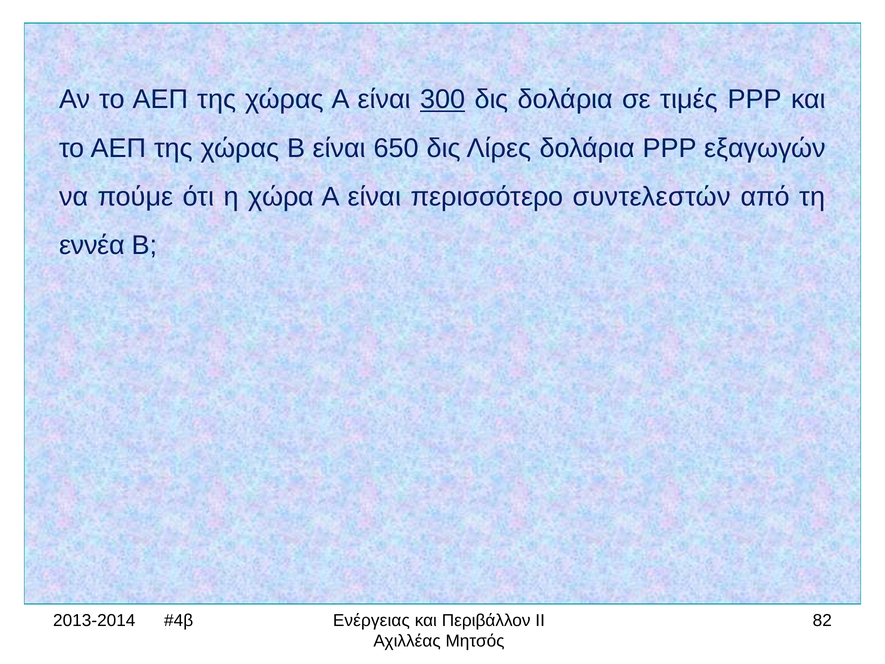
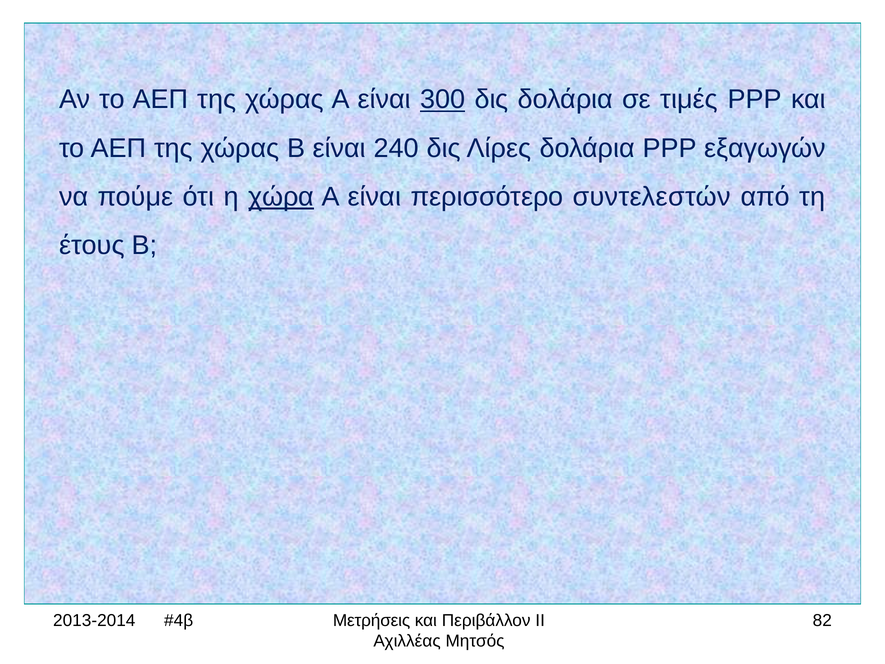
650: 650 -> 240
χώρα underline: none -> present
εννέα: εννέα -> έτους
Ενέργειας: Ενέργειας -> Μετρήσεις
